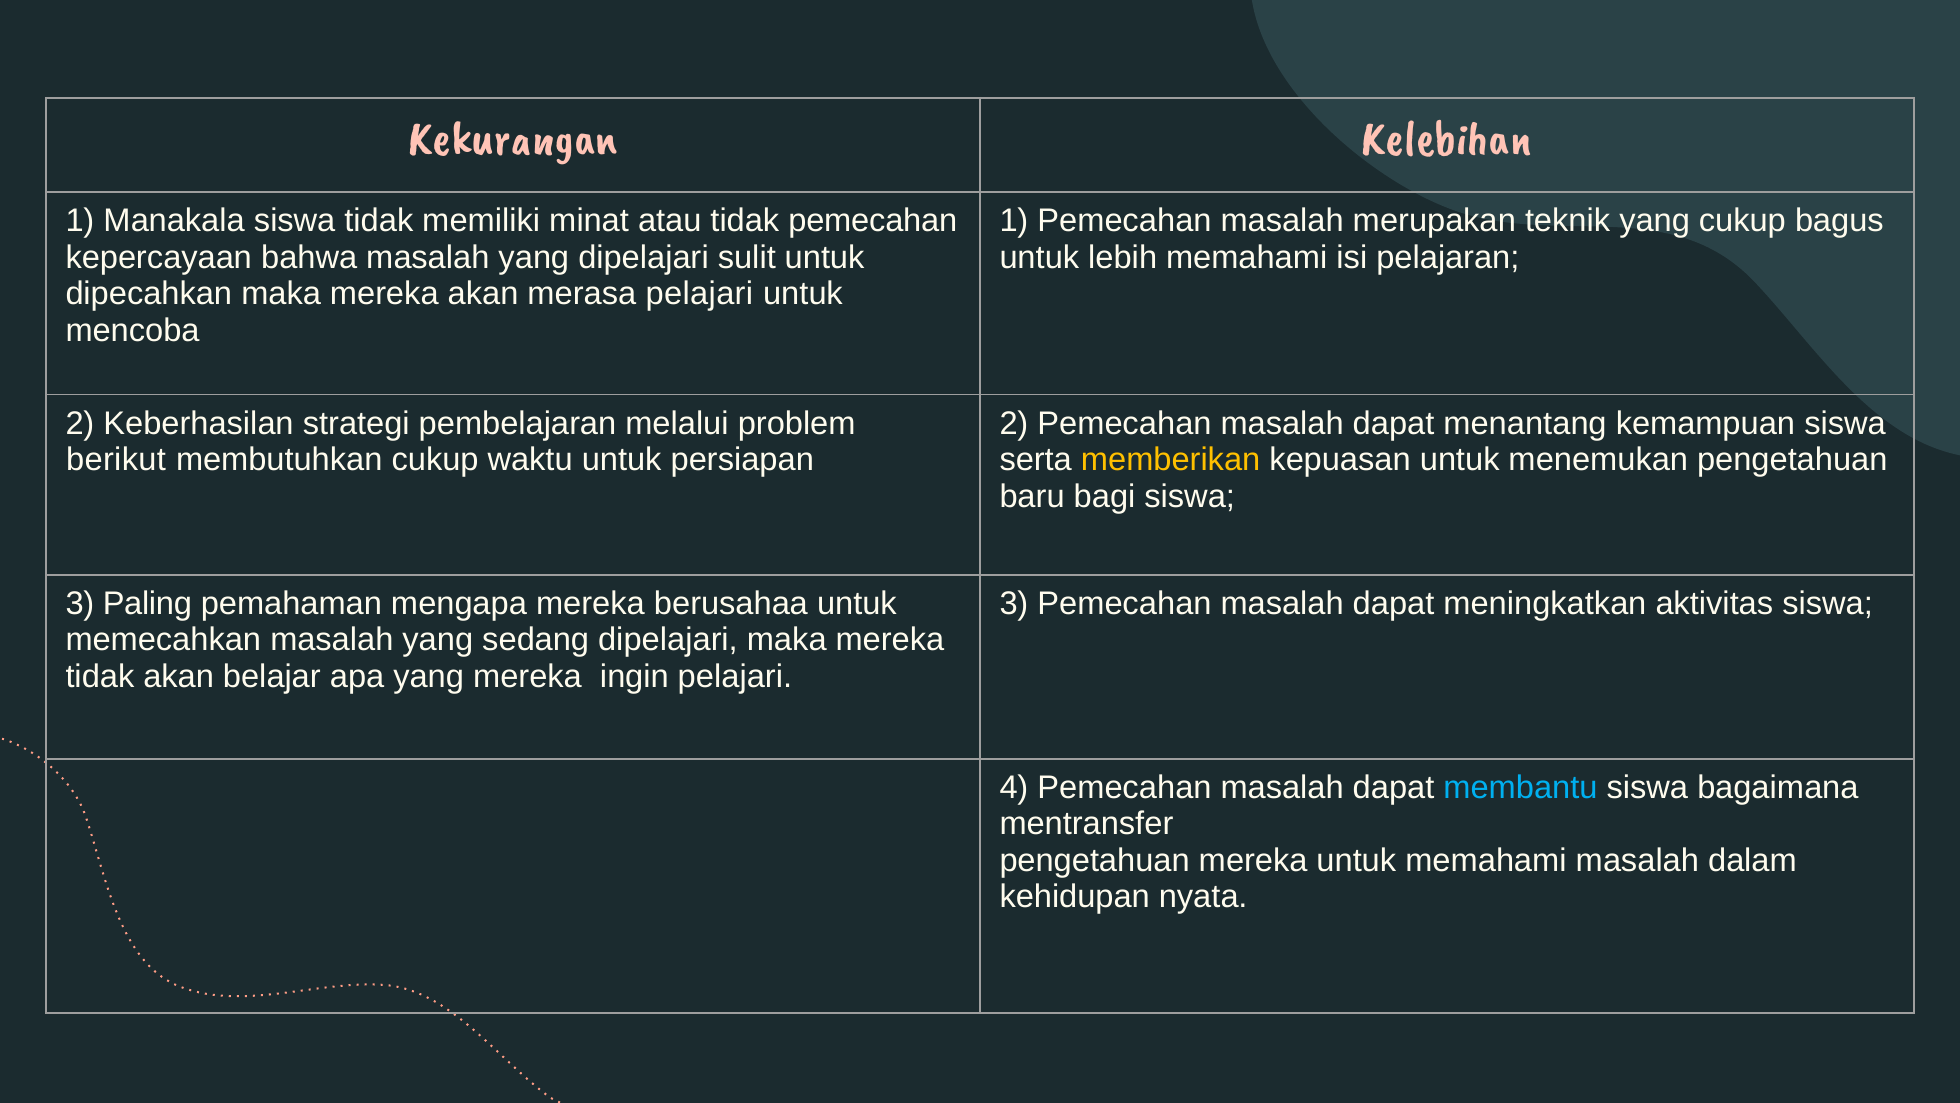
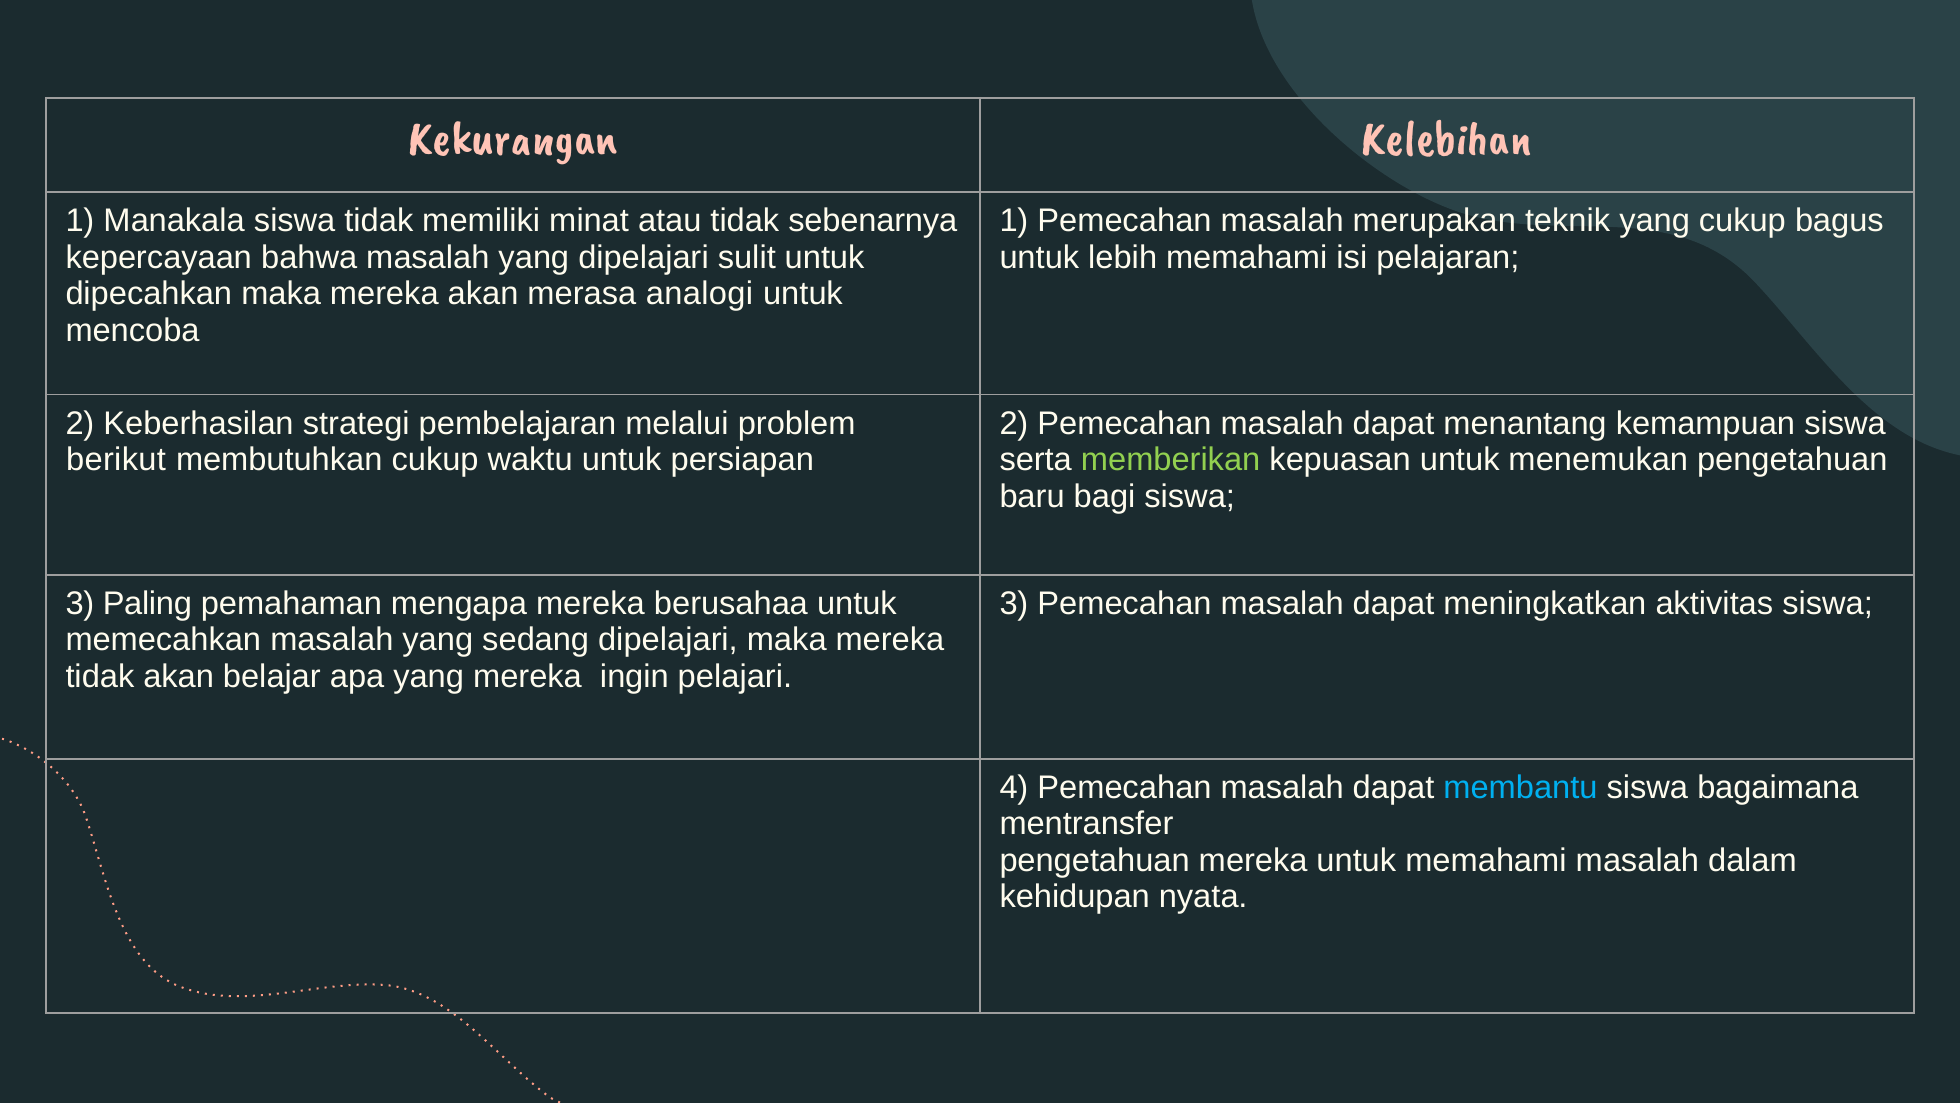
tidak pemecahan: pemecahan -> sebenarnya
merasa pelajari: pelajari -> analogi
memberikan colour: yellow -> light green
